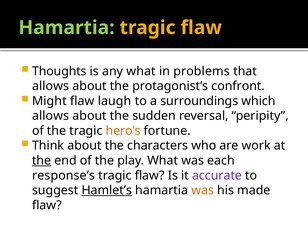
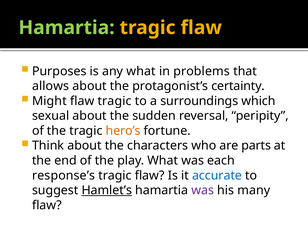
Thoughts: Thoughts -> Purposes
confront: confront -> certainty
flaw laugh: laugh -> tragic
allows at (51, 116): allows -> sexual
work: work -> parts
the at (42, 161) underline: present -> none
accurate colour: purple -> blue
was at (203, 190) colour: orange -> purple
made: made -> many
